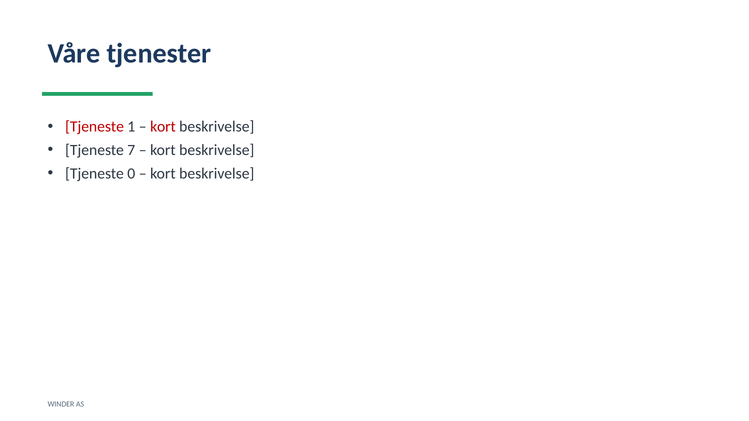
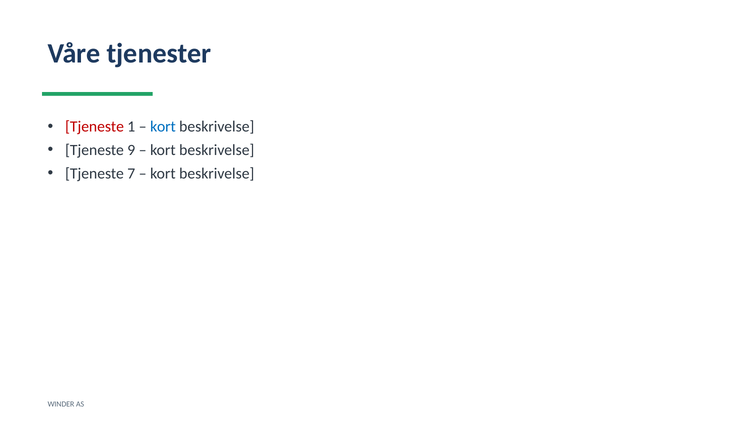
kort at (163, 127) colour: red -> blue
7: 7 -> 9
0: 0 -> 7
